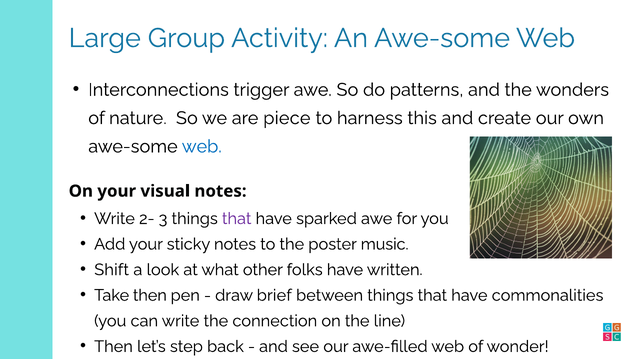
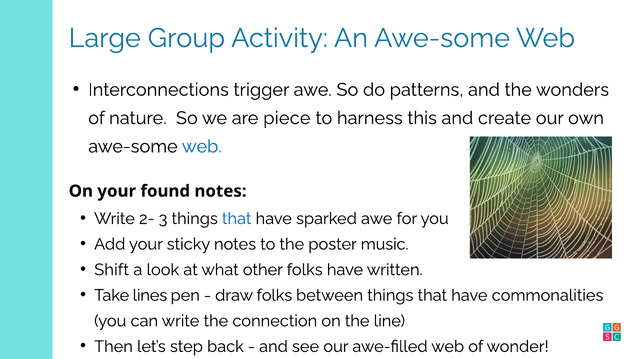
visual: visual -> found
that at (237, 219) colour: purple -> blue
Take then: then -> lines
draw brief: brief -> folks
